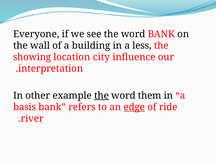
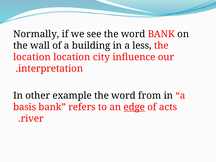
Everyone: Everyone -> Normally
showing at (32, 57): showing -> location
the at (102, 96) underline: present -> none
them: them -> from
ride: ride -> acts
